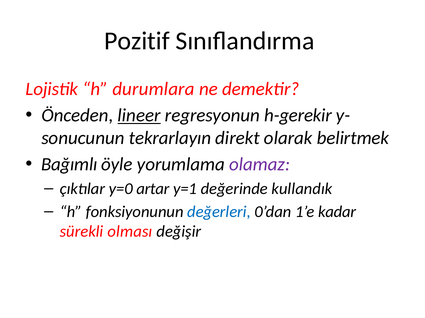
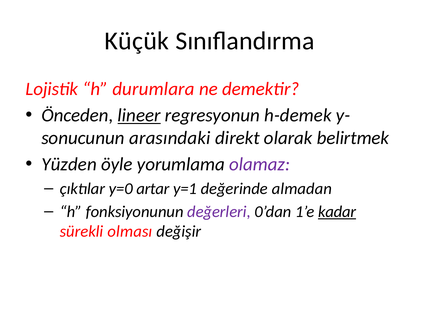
Pozitif: Pozitif -> Küçük
h-gerekir: h-gerekir -> h-demek
tekrarlayın: tekrarlayın -> arasındaki
Bağımlı: Bağımlı -> Yüzden
kullandık: kullandık -> almadan
değerleri colour: blue -> purple
kadar underline: none -> present
